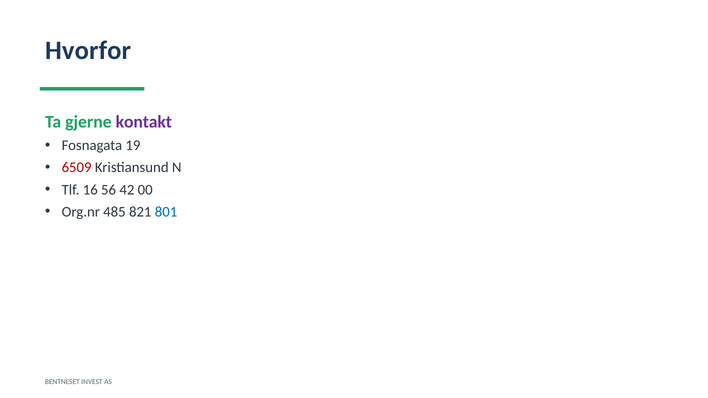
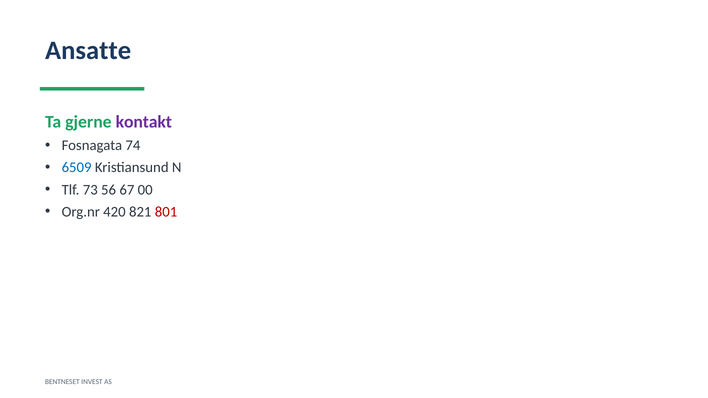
Hvorfor: Hvorfor -> Ansatte
19: 19 -> 74
6509 colour: red -> blue
16: 16 -> 73
42: 42 -> 67
485: 485 -> 420
801 colour: blue -> red
